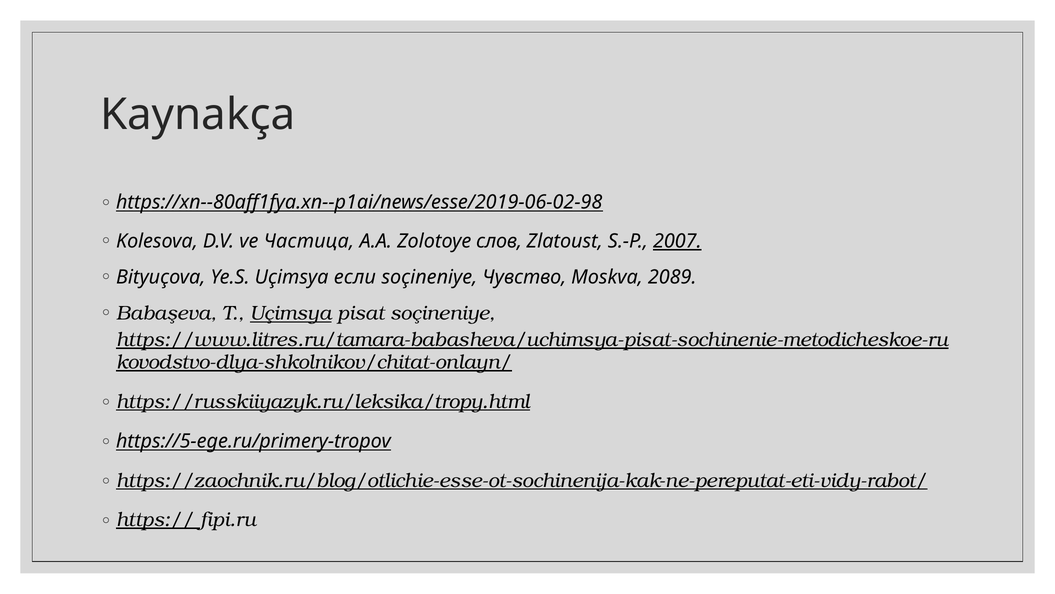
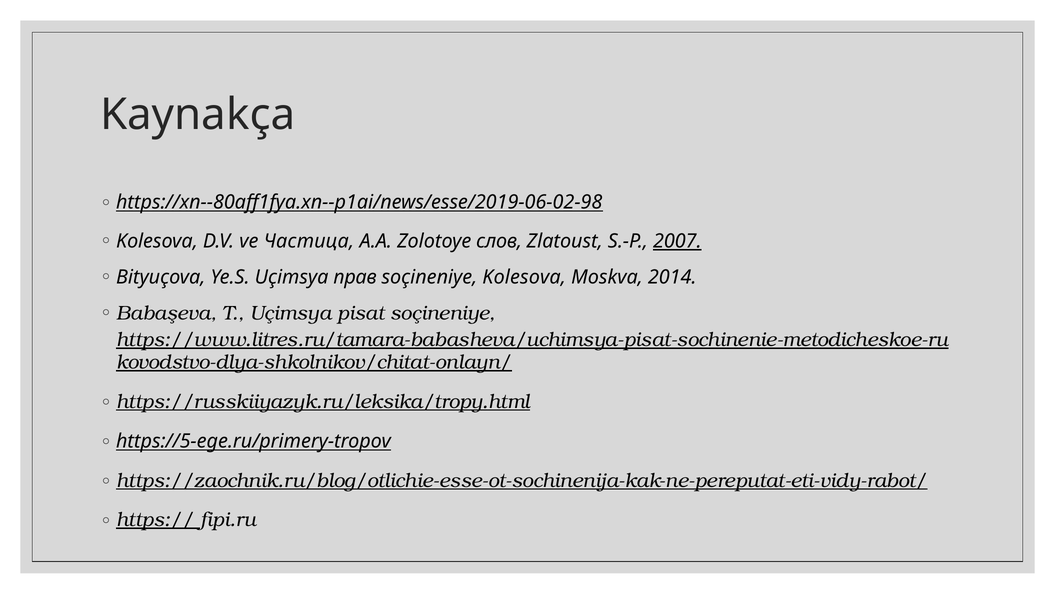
если: если -> прав
soçineniye Чувство: Чувство -> Kоlesova
2089: 2089 -> 2014
Uçimsya at (291, 313) underline: present -> none
